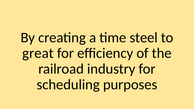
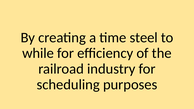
great: great -> while
